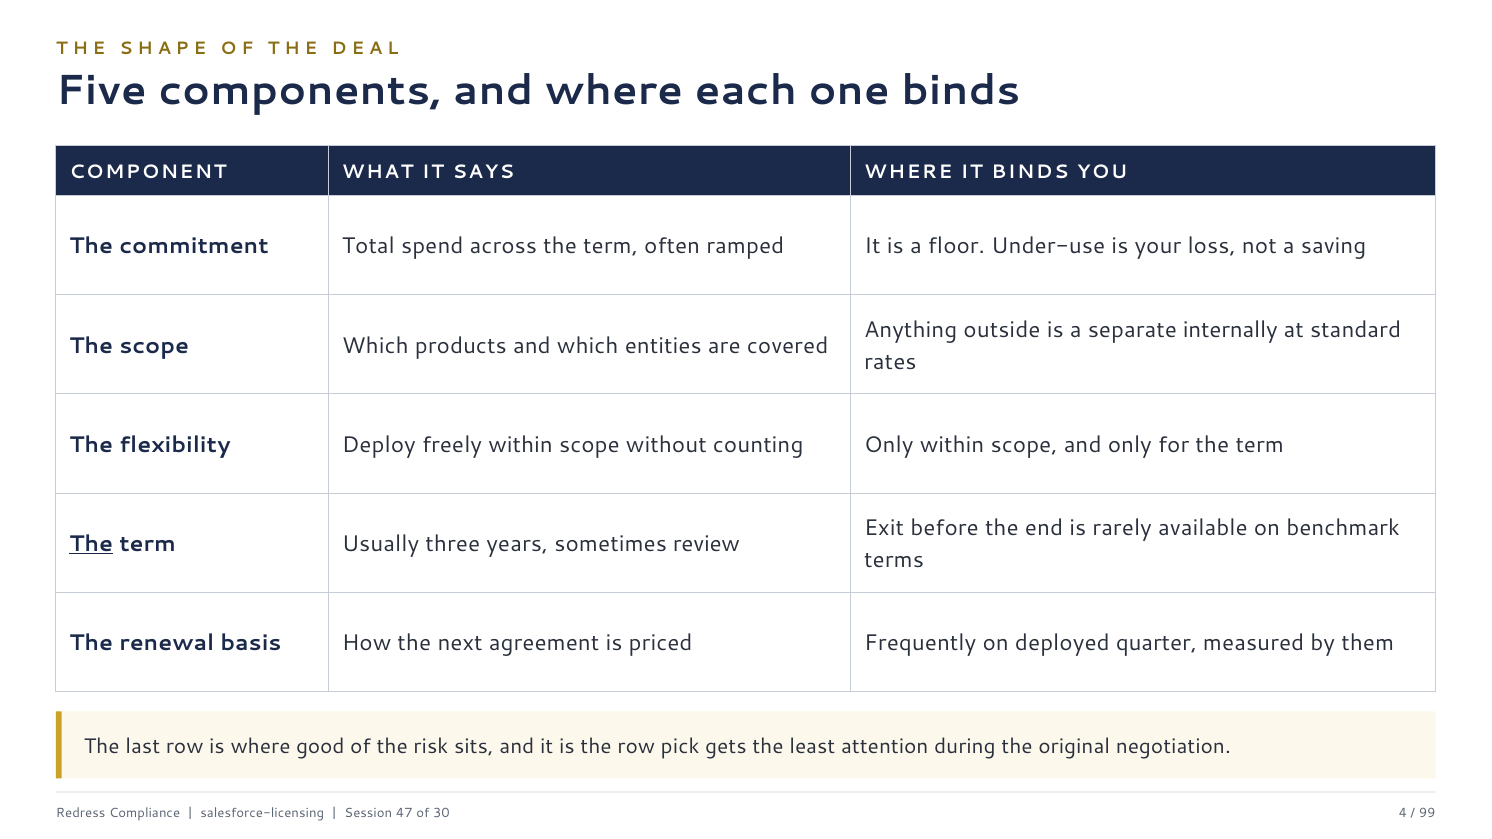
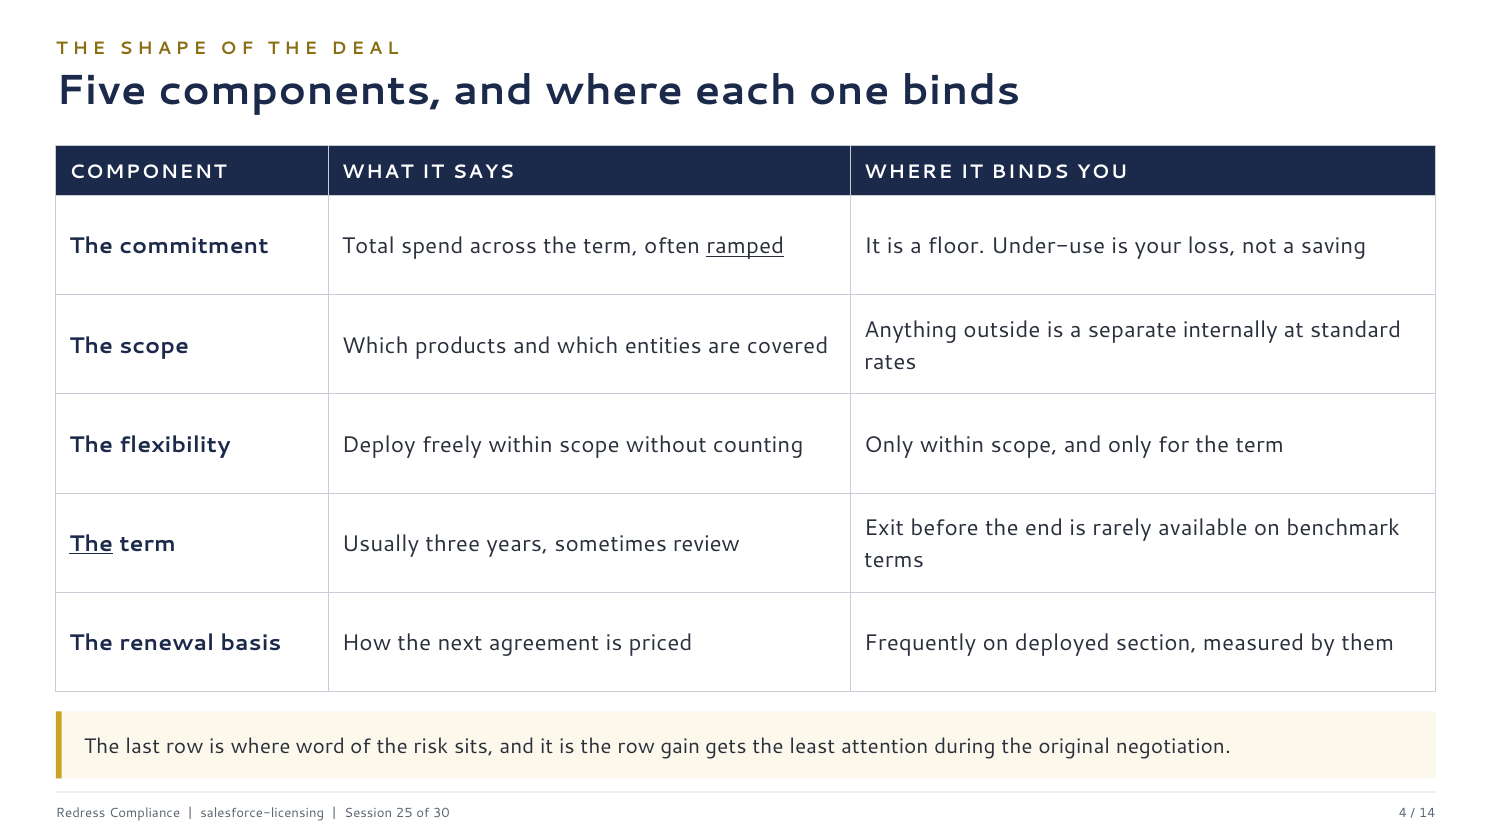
ramped underline: none -> present
quarter: quarter -> section
good: good -> word
pick: pick -> gain
47: 47 -> 25
99: 99 -> 14
